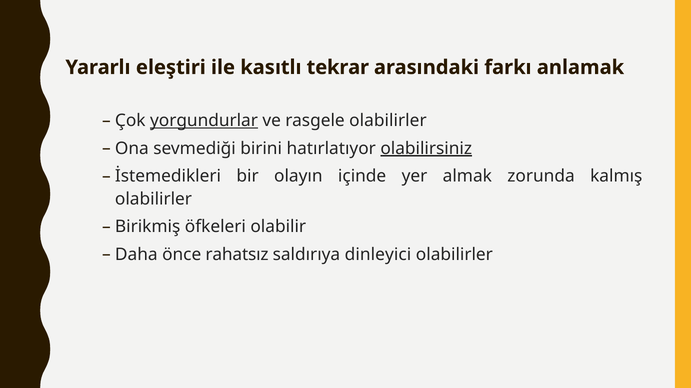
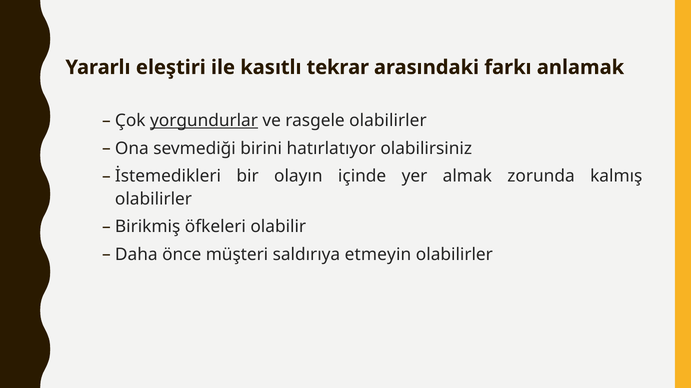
olabilirsiniz underline: present -> none
rahatsız: rahatsız -> müşteri
dinleyici: dinleyici -> etmeyin
